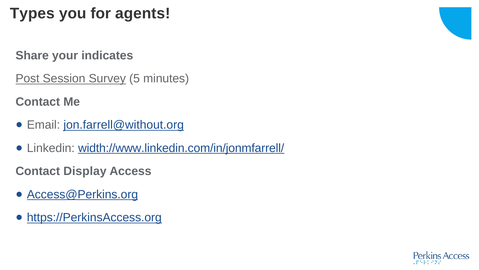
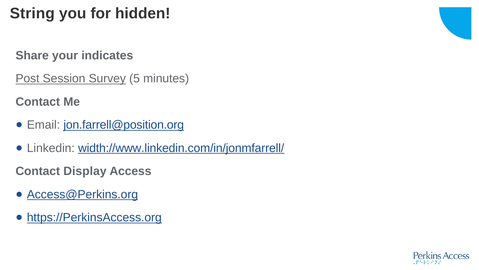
Types: Types -> String
agents: agents -> hidden
jon.farrell@without.org: jon.farrell@without.org -> jon.farrell@position.org
